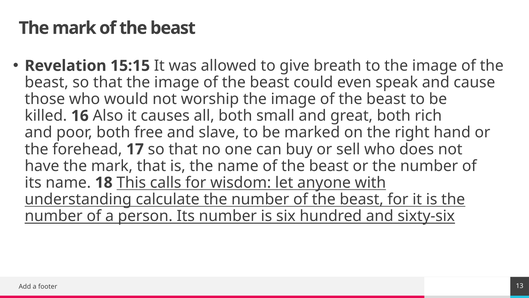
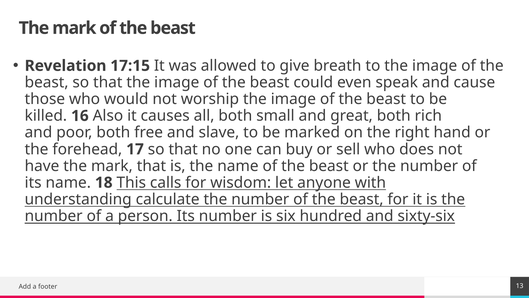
15:15: 15:15 -> 17:15
